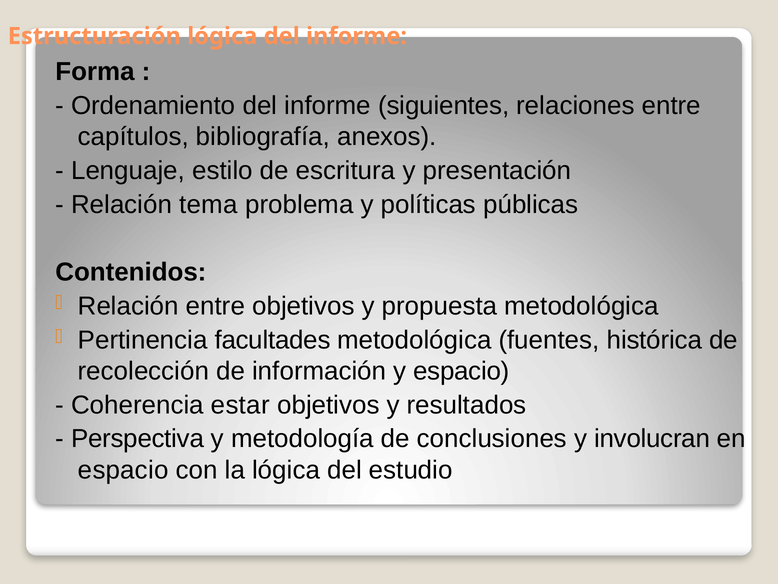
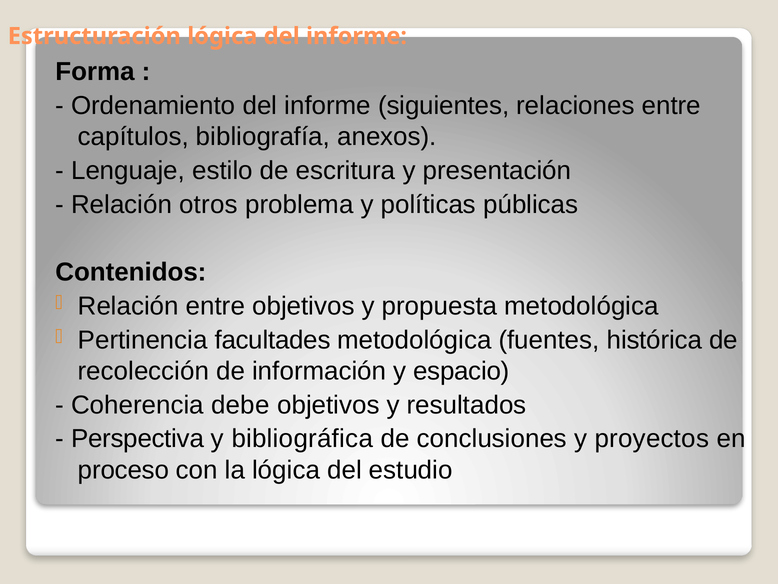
tema: tema -> otros
estar: estar -> debe
metodología: metodología -> bibliográfica
involucran: involucran -> proyectos
espacio at (123, 470): espacio -> proceso
